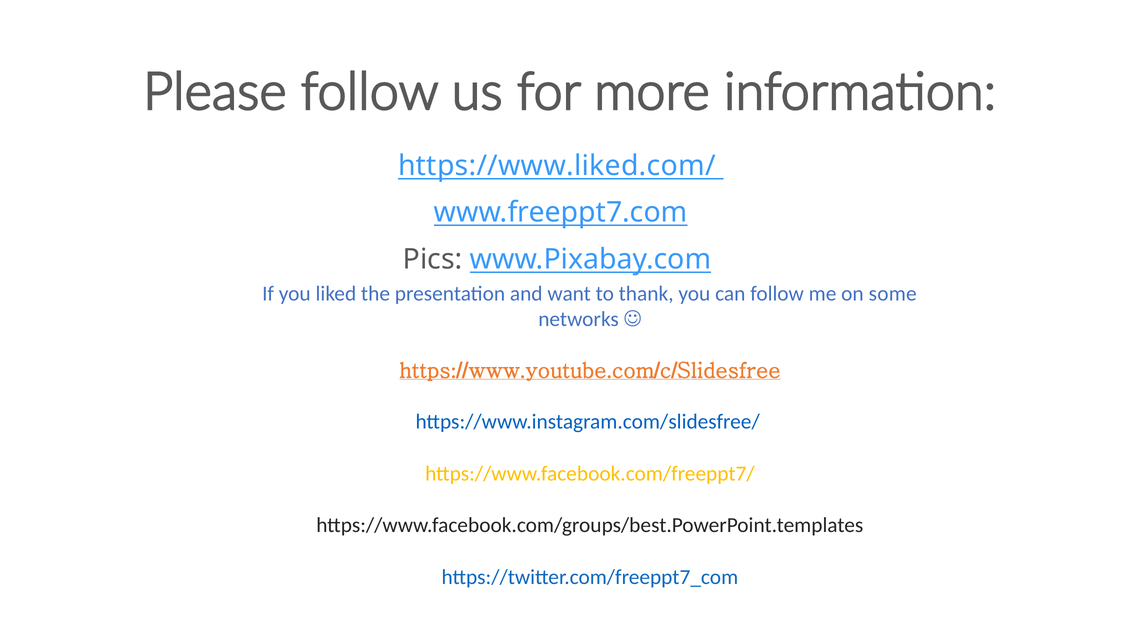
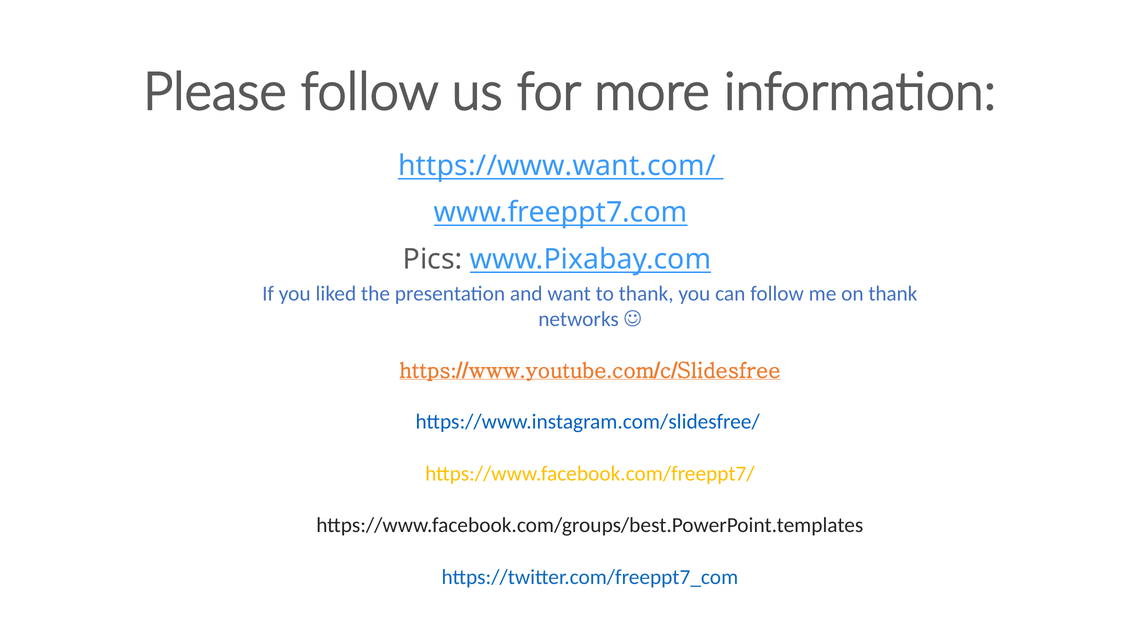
https://www.liked.com/: https://www.liked.com/ -> https://www.want.com/
on some: some -> thank
